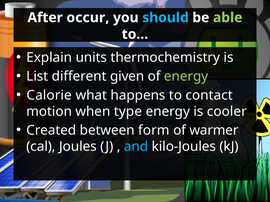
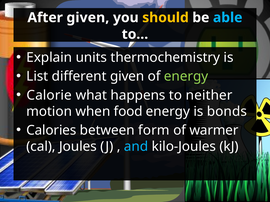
After occur: occur -> given
should colour: light blue -> yellow
able colour: light green -> light blue
contact: contact -> neither
type: type -> food
cooler: cooler -> bonds
Created: Created -> Calories
